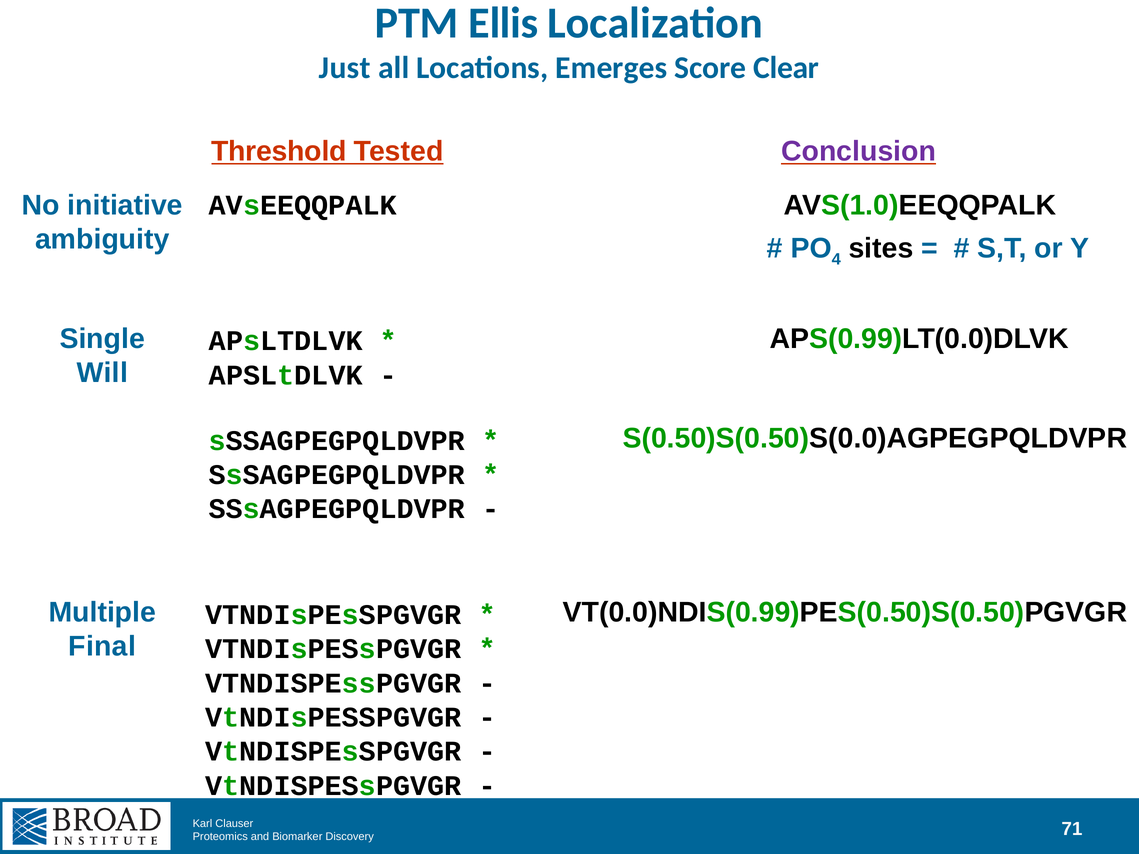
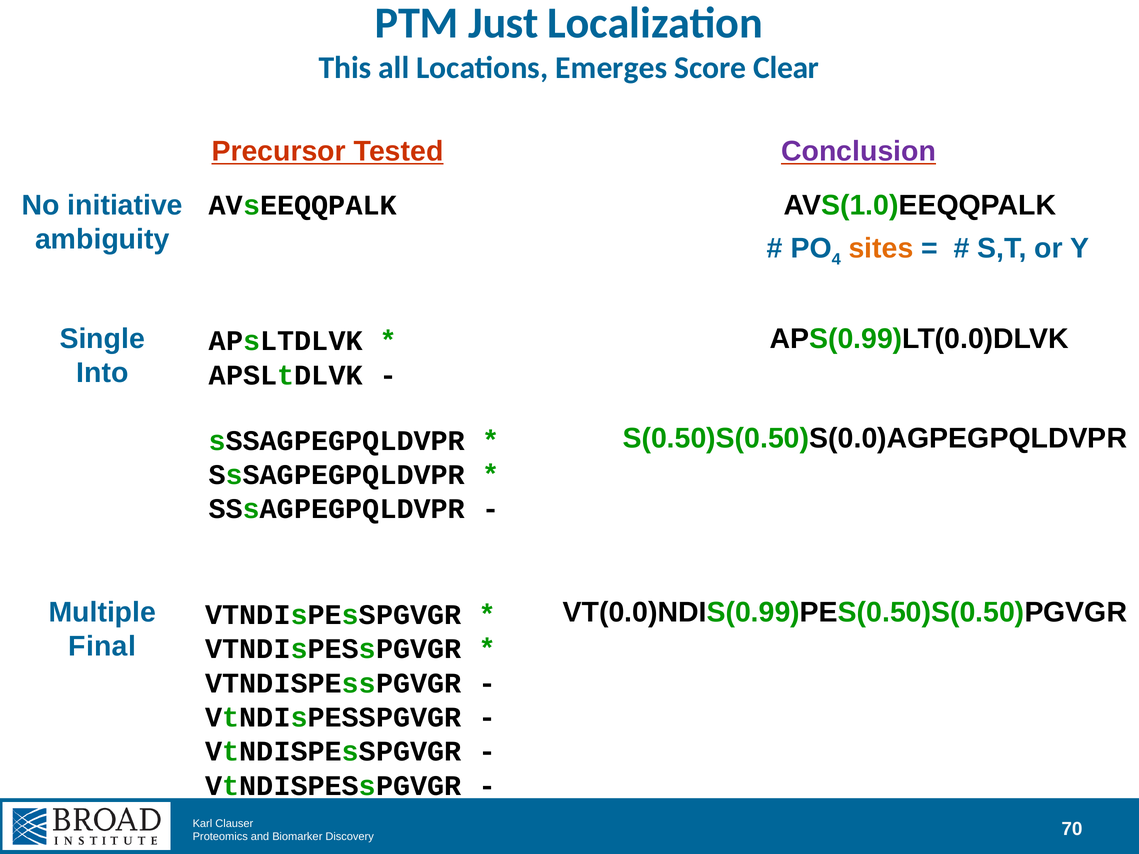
Ellis: Ellis -> Just
Just: Just -> This
Threshold: Threshold -> Precursor
sites colour: black -> orange
Will: Will -> Into
71: 71 -> 70
